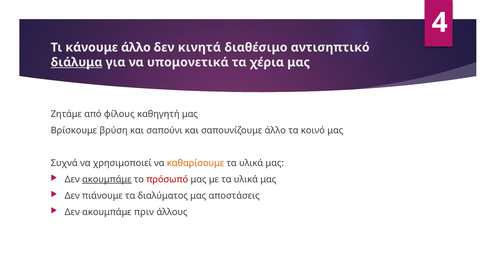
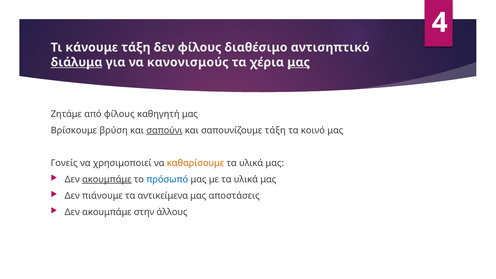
κάνουμε άλλο: άλλο -> τάξη
δεν κινητά: κινητά -> φίλους
υπομονετικά: υπομονετικά -> κανονισμούς
μας at (299, 62) underline: none -> present
σαπούνι underline: none -> present
σαπουνίζουμε άλλο: άλλο -> τάξη
Συχνά: Συχνά -> Γονείς
πρόσωπό colour: red -> blue
διαλύματος: διαλύματος -> αντικείμενα
πριν: πριν -> στην
